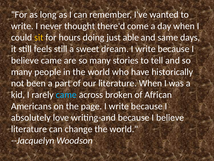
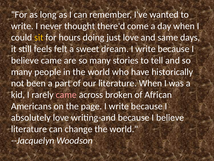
just able: able -> love
feels still: still -> felt
came at (66, 94) colour: light blue -> pink
